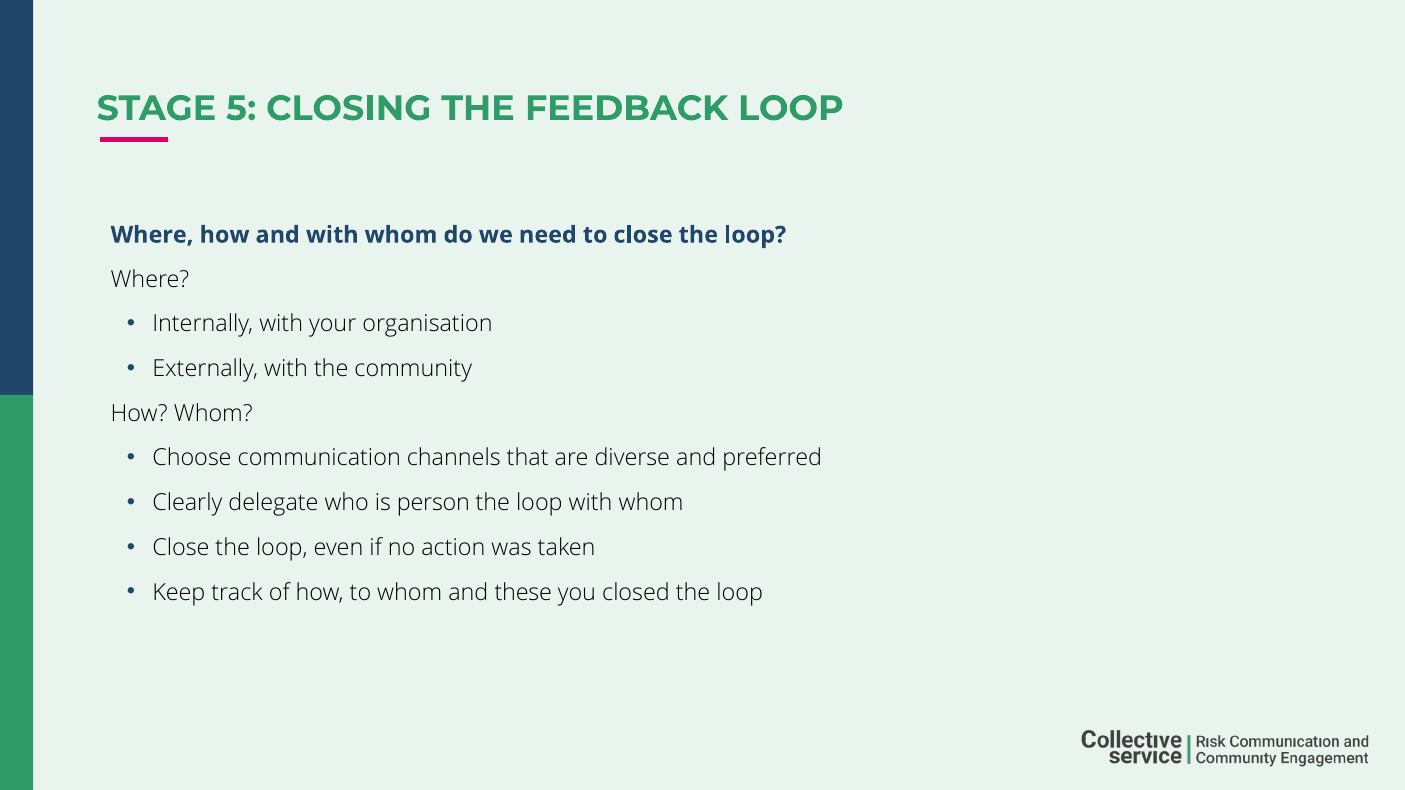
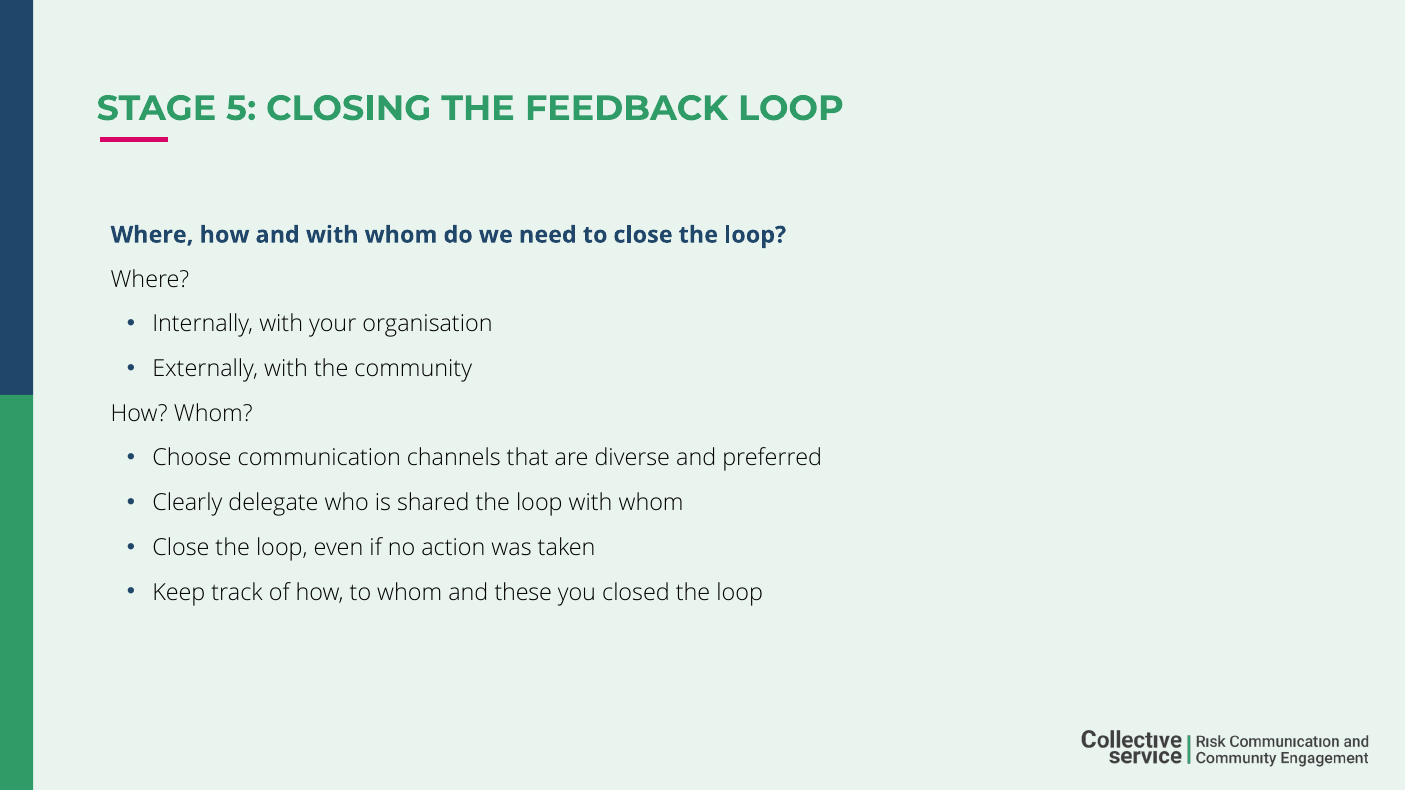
person: person -> shared
